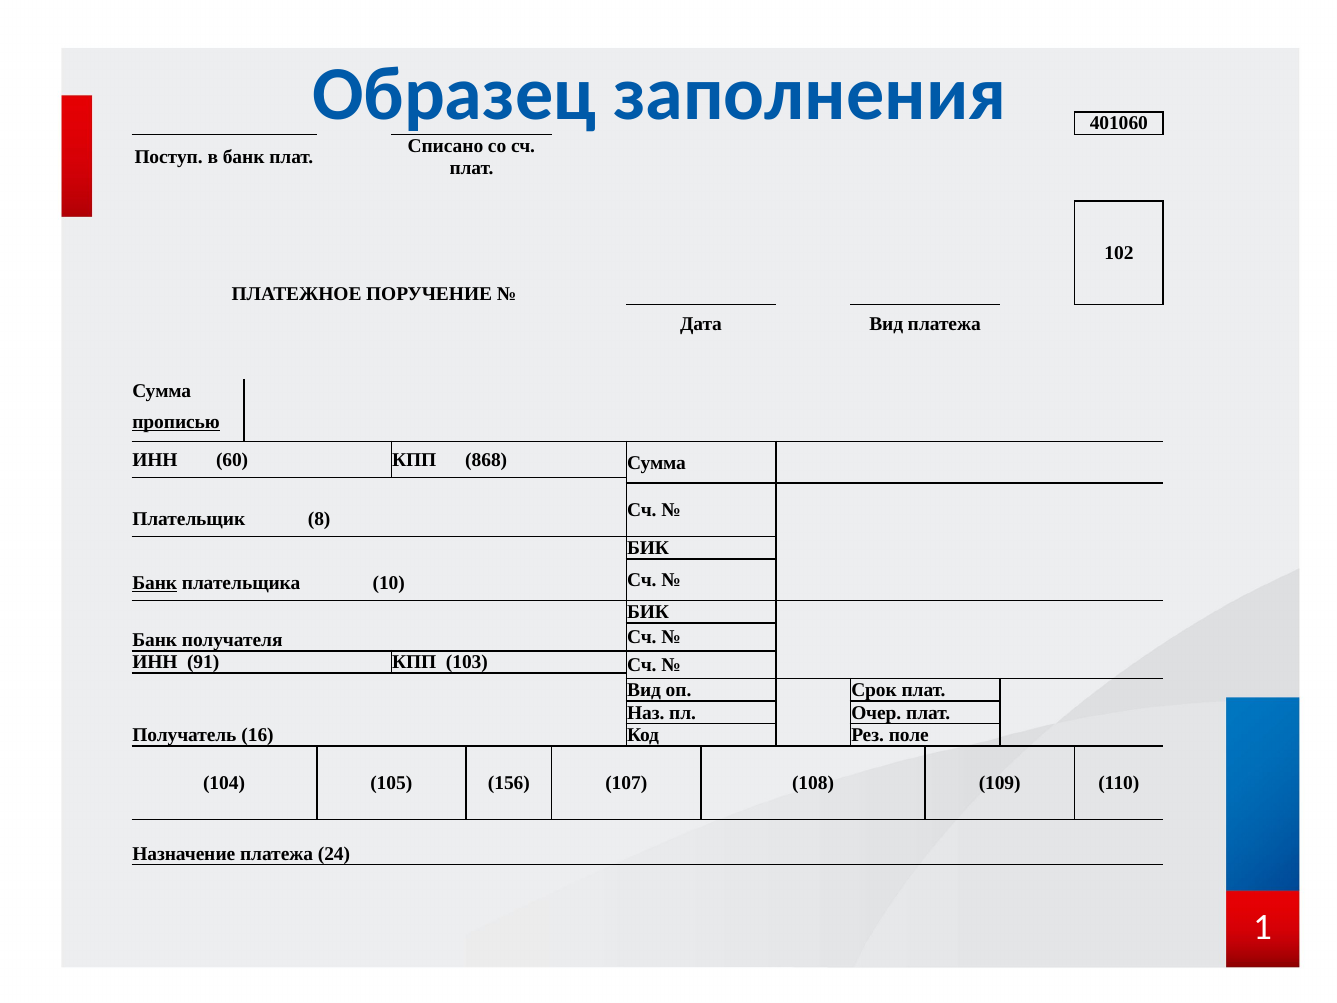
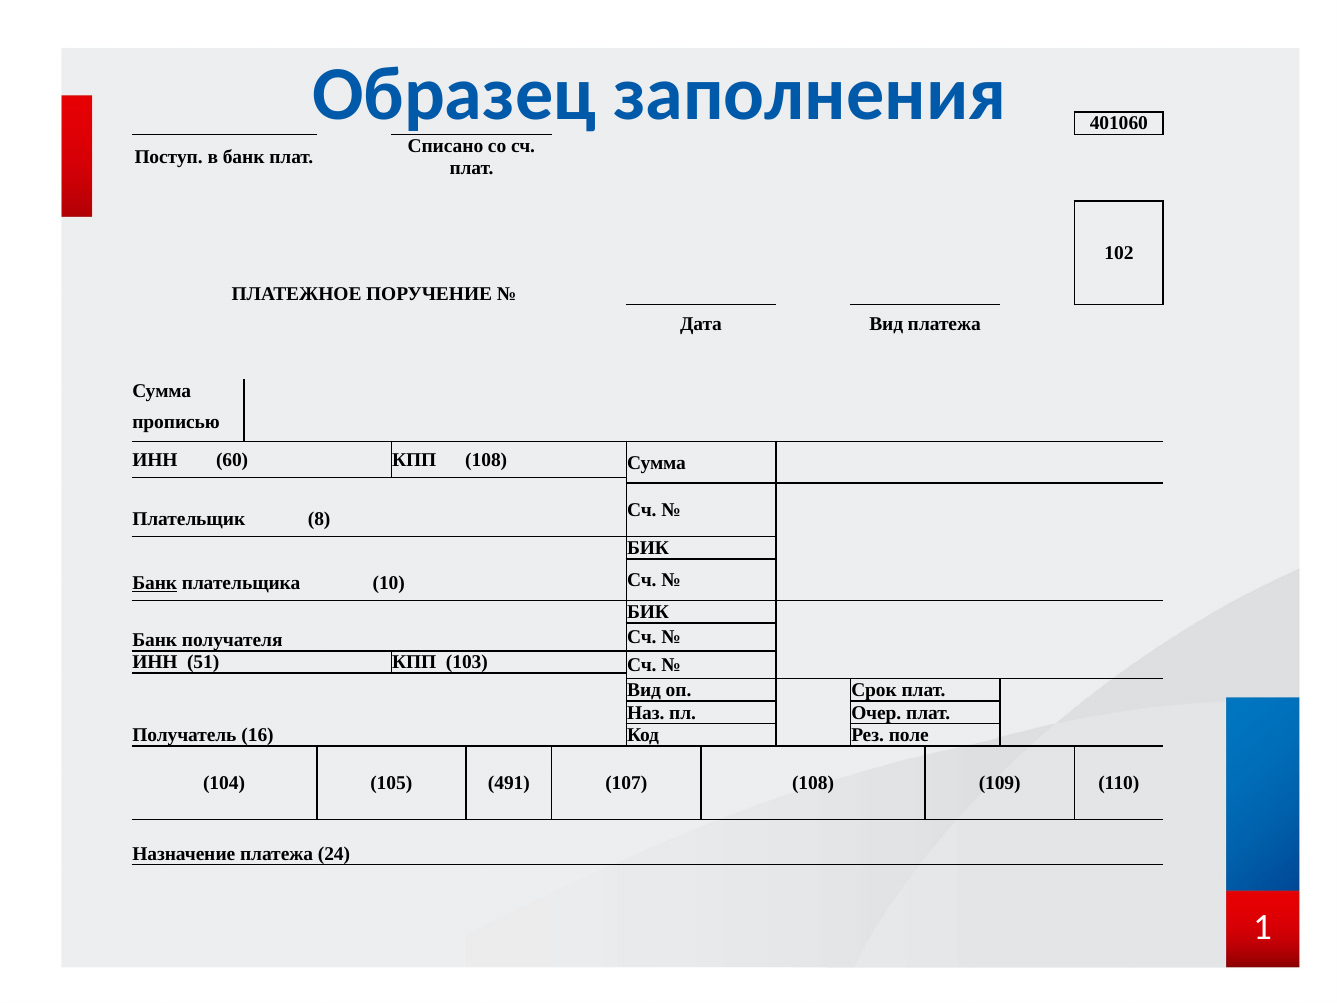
прописью underline: present -> none
КПП 868: 868 -> 108
91: 91 -> 51
156: 156 -> 491
